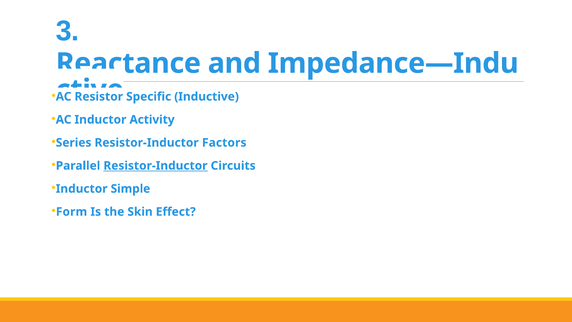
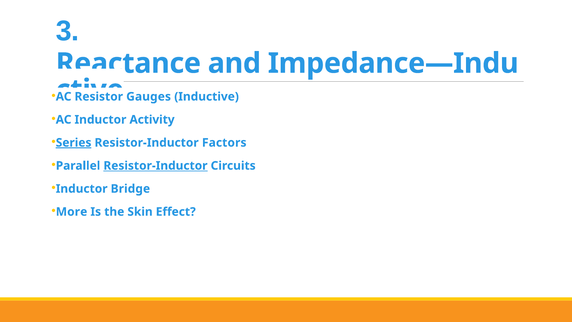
Specific: Specific -> Gauges
Series underline: none -> present
Simple: Simple -> Bridge
Form: Form -> More
